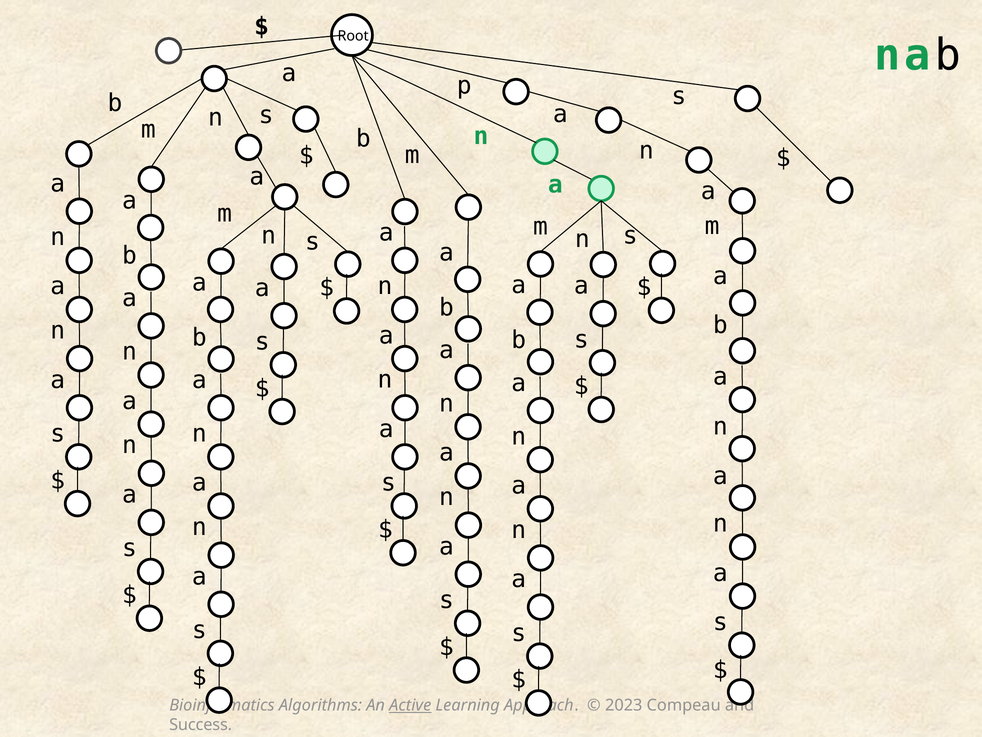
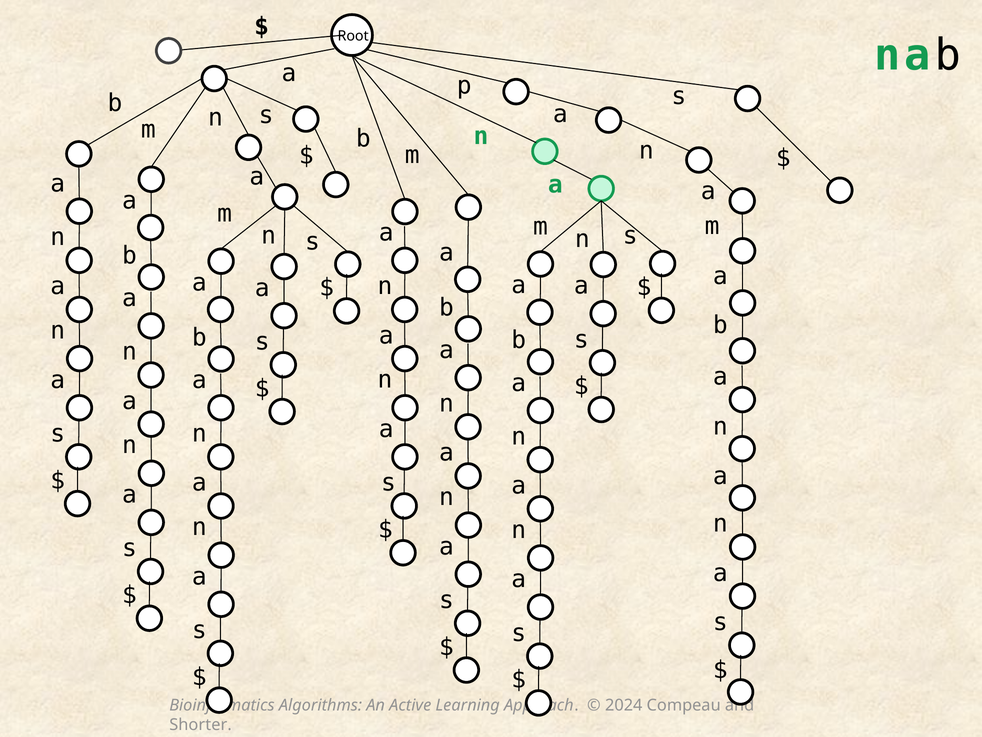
Active underline: present -> none
2023: 2023 -> 2024
Success: Success -> Shorter
